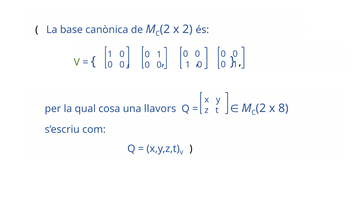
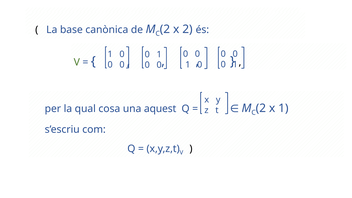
llavors: llavors -> aquest
x 8: 8 -> 1
